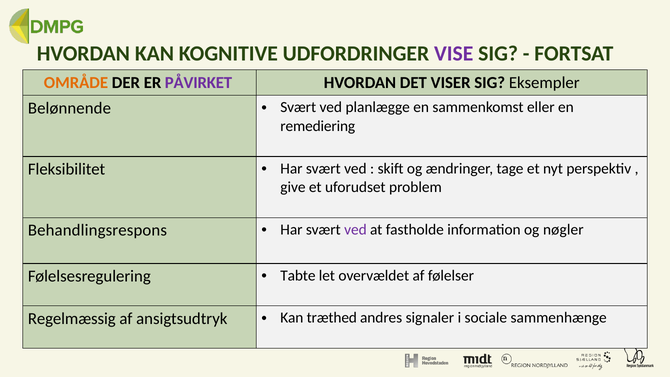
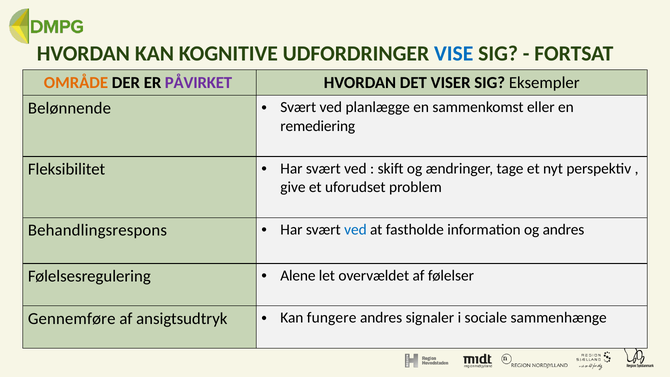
VISE colour: purple -> blue
ved at (355, 230) colour: purple -> blue
og nøgler: nøgler -> andres
Tabte: Tabte -> Alene
Regelmæssig: Regelmæssig -> Gennemføre
træthed: træthed -> fungere
